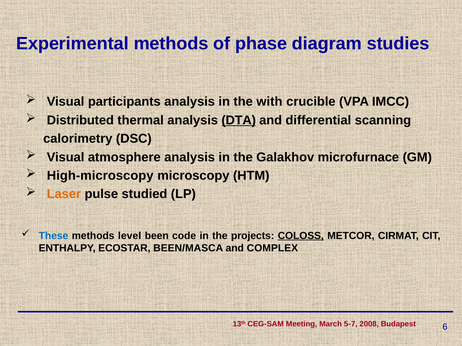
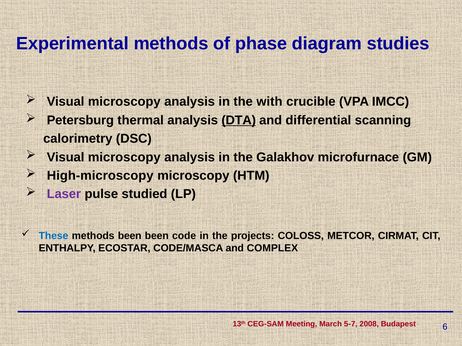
participants at (124, 102): participants -> microscopy
Distributed: Distributed -> Petersburg
atmosphere at (124, 157): atmosphere -> microscopy
Laser colour: orange -> purple
methods level: level -> been
COLOSS underline: present -> none
BEEN/MASCA: BEEN/MASCA -> CODE/MASCA
